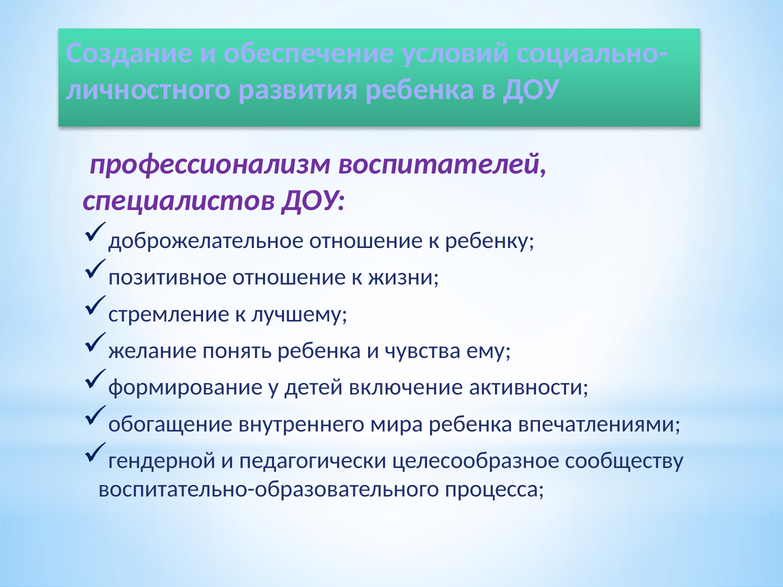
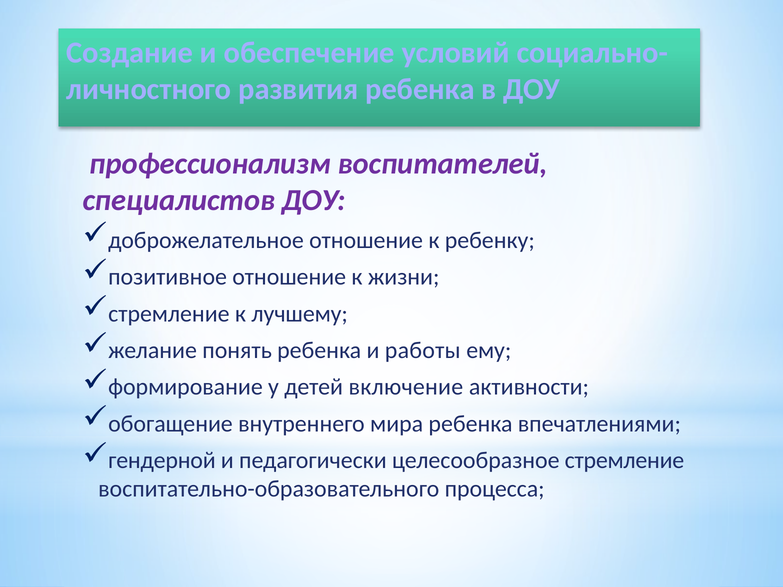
чувства: чувства -> работы
целесообразное сообществу: сообществу -> стремление
